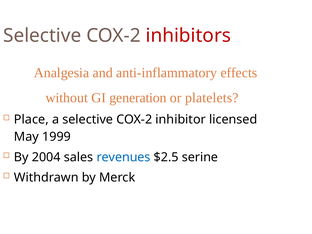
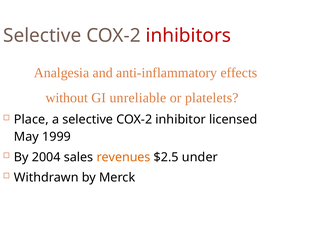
generation: generation -> unreliable
revenues colour: blue -> orange
serine: serine -> under
